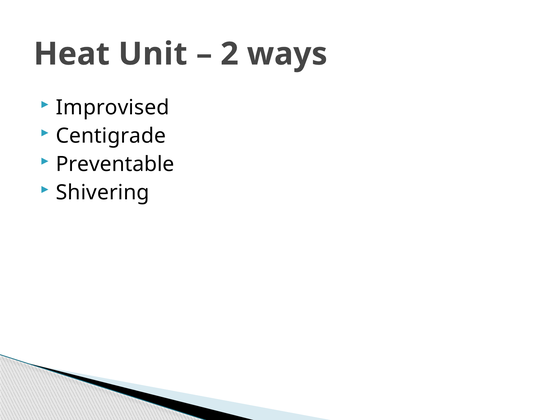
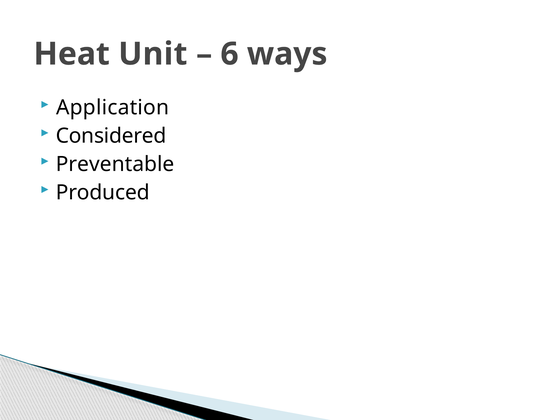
2: 2 -> 6
Improvised: Improvised -> Application
Centigrade: Centigrade -> Considered
Shivering: Shivering -> Produced
